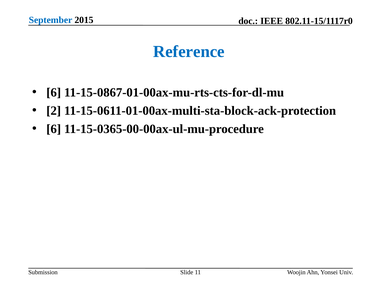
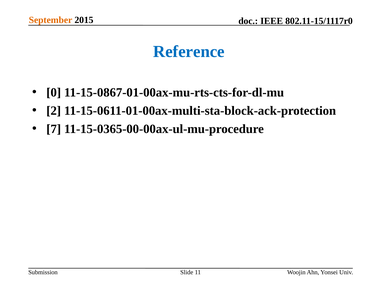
September colour: blue -> orange
6 at (54, 92): 6 -> 0
6 at (54, 129): 6 -> 7
